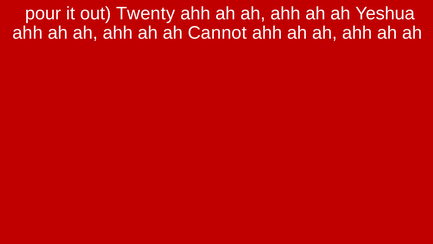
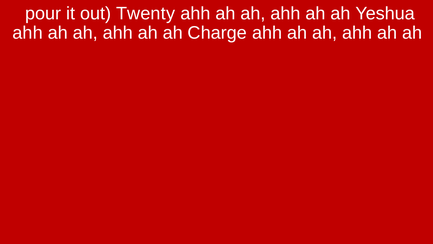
Cannot: Cannot -> Charge
